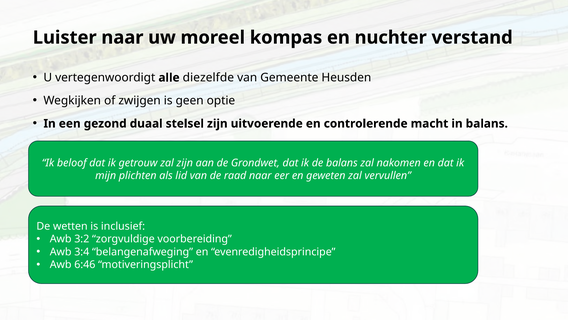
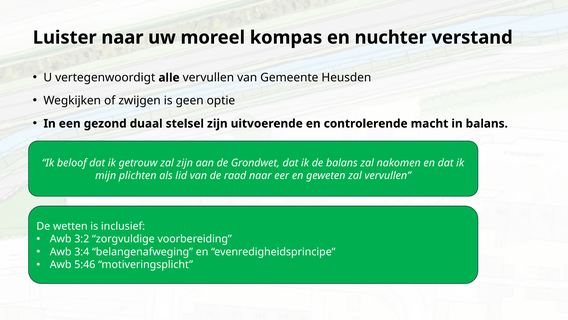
alle diezelfde: diezelfde -> vervullen
6:46: 6:46 -> 5:46
